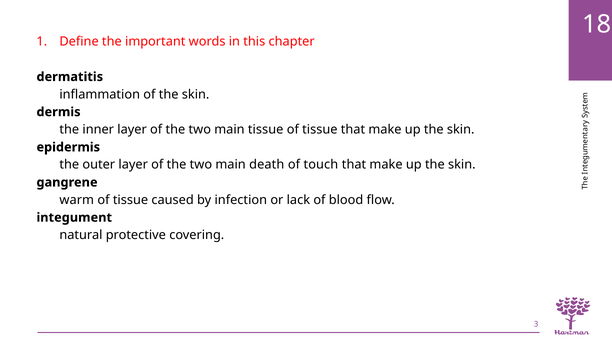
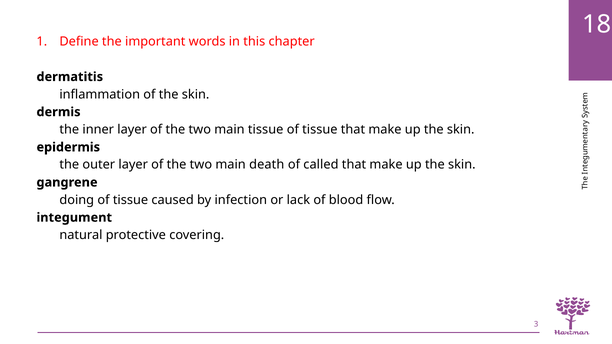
touch: touch -> called
warm: warm -> doing
